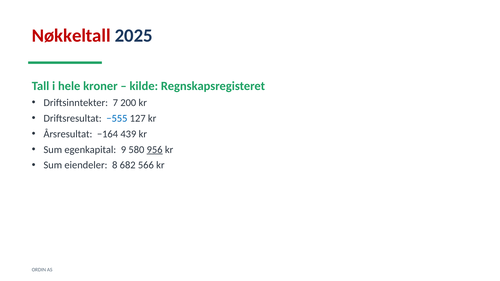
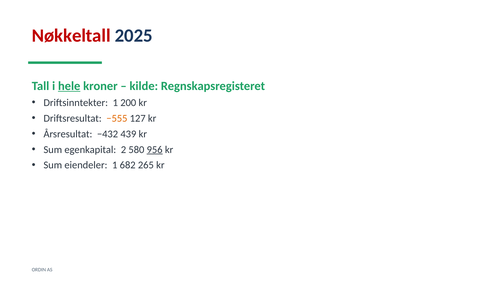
hele underline: none -> present
Driftsinntekter 7: 7 -> 1
−555 colour: blue -> orange
−164: −164 -> −432
9: 9 -> 2
eiendeler 8: 8 -> 1
566: 566 -> 265
